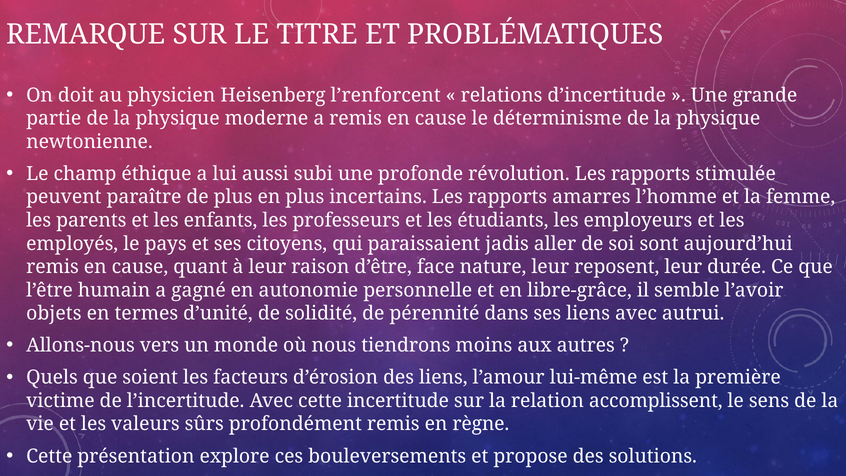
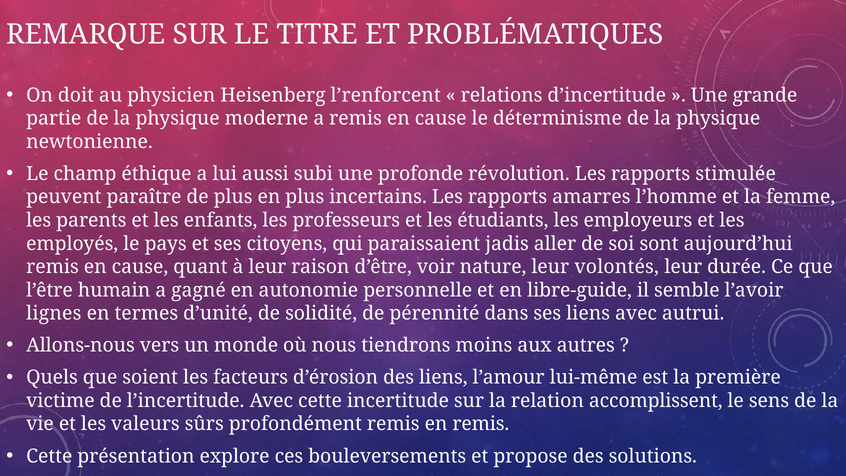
face: face -> voir
reposent: reposent -> volontés
libre-grâce: libre-grâce -> libre-guide
objets: objets -> lignes
en règne: règne -> remis
